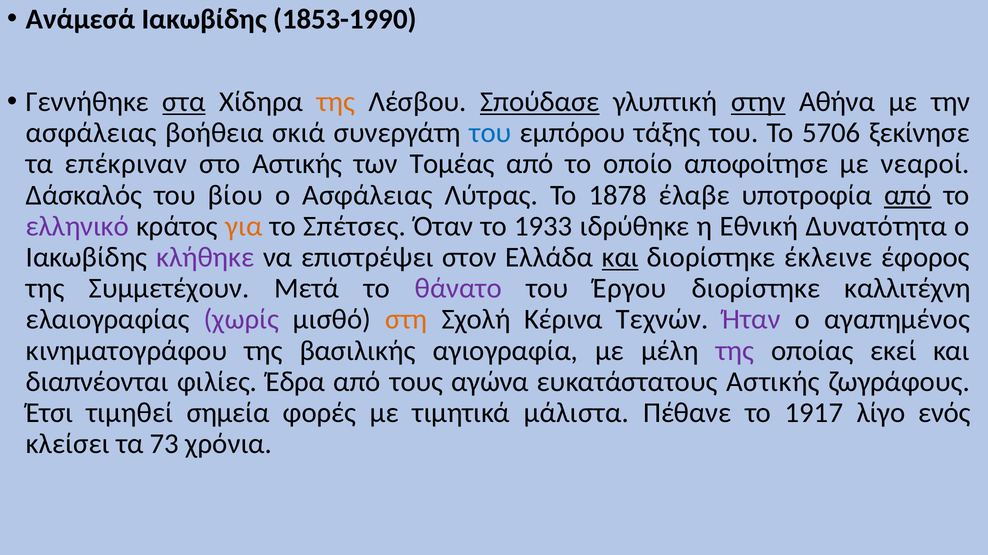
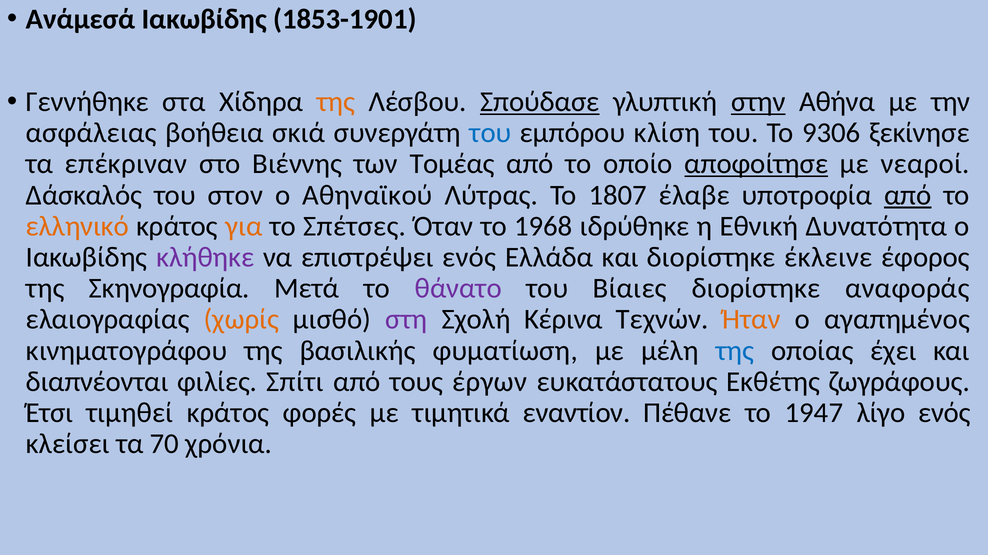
1853-1990: 1853-1990 -> 1853-1901
στα underline: present -> none
τάξης: τάξης -> κλίση
5706: 5706 -> 9306
στο Αστικής: Αστικής -> Βιέννης
αποφοίτησε underline: none -> present
βίου: βίου -> στον
ο Ασφάλειας: Ασφάλειας -> Αθηναϊκού
1878: 1878 -> 1807
ελληνικό colour: purple -> orange
1933: 1933 -> 1968
επιστρέψει στον: στον -> ενός
και at (620, 258) underline: present -> none
Συμμετέχουν: Συμμετέχουν -> Σκηνογραφία
Έργου: Έργου -> Βίαιες
καλλιτέχνη: καλλιτέχνη -> αναφοράς
χωρίς colour: purple -> orange
στη colour: orange -> purple
Ήταν colour: purple -> orange
αγιογραφία: αγιογραφία -> φυματίωση
της at (735, 351) colour: purple -> blue
εκεί: εκεί -> έχει
Έδρα: Έδρα -> Σπίτι
αγώνα: αγώνα -> έργων
ευκατάστατους Αστικής: Αστικής -> Εκθέτης
τιμηθεί σημεία: σημεία -> κράτος
μάλιστα: μάλιστα -> εναντίον
1917: 1917 -> 1947
73: 73 -> 70
